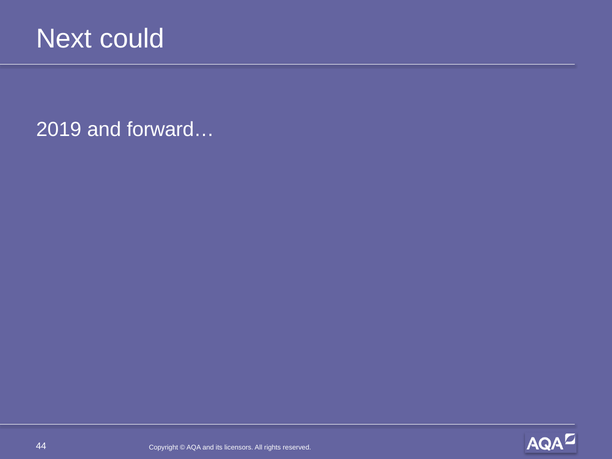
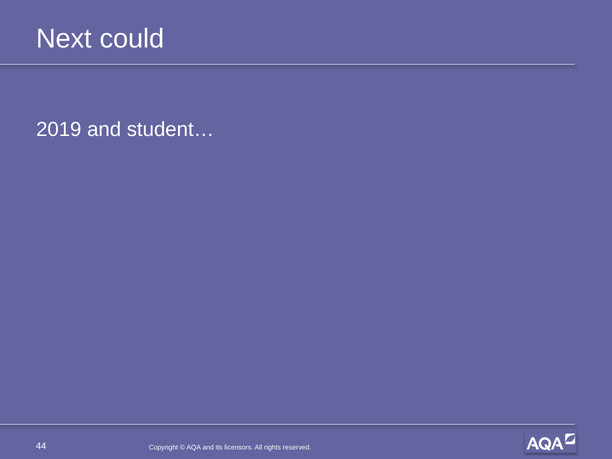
forward…: forward… -> student…
